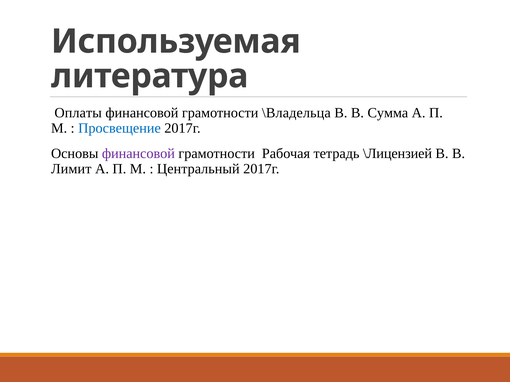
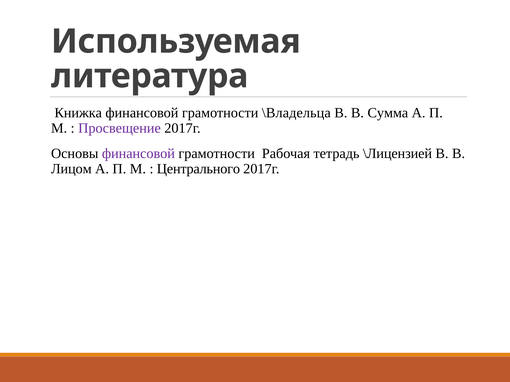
Оплаты: Оплаты -> Книжка
Просвещение colour: blue -> purple
Лимит: Лимит -> Лицом
Центральный: Центральный -> Центрального
